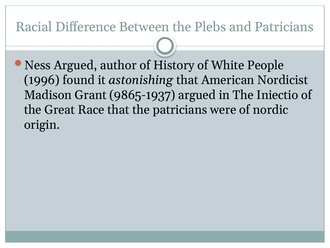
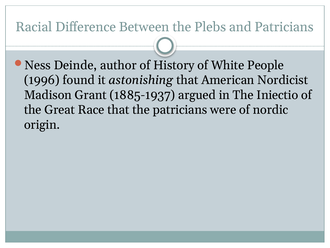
Ness Argued: Argued -> Deinde
9865-1937: 9865-1937 -> 1885-1937
